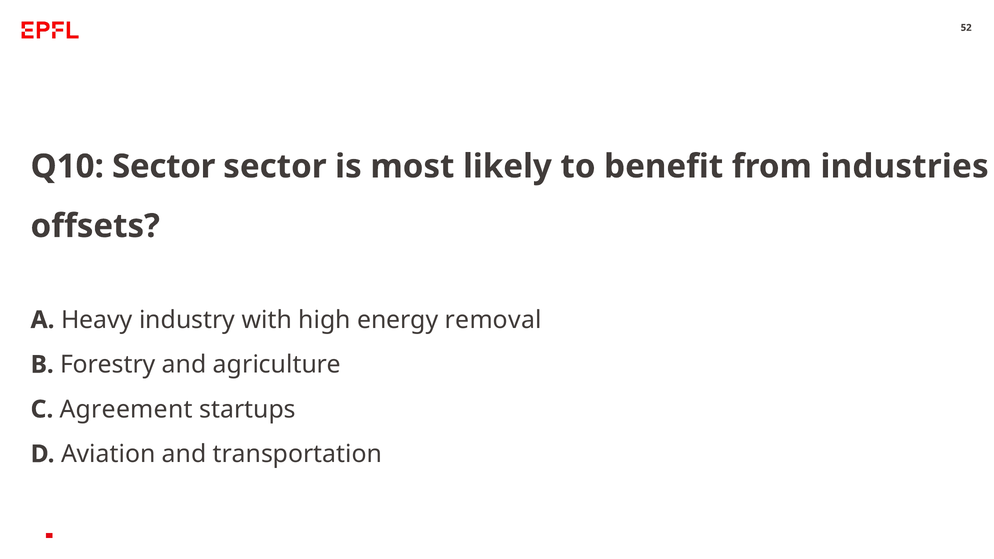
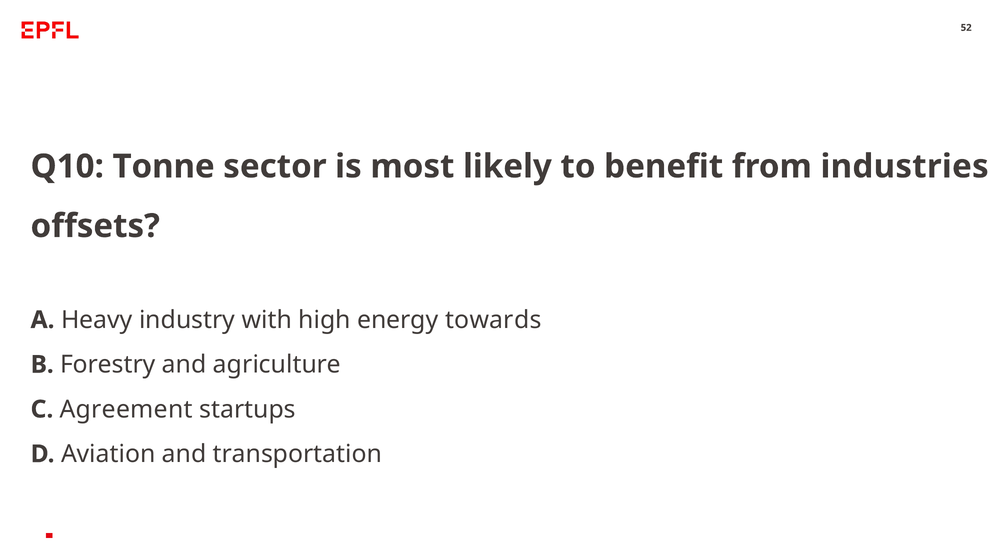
Q10 Sector: Sector -> Tonne
removal: removal -> towards
